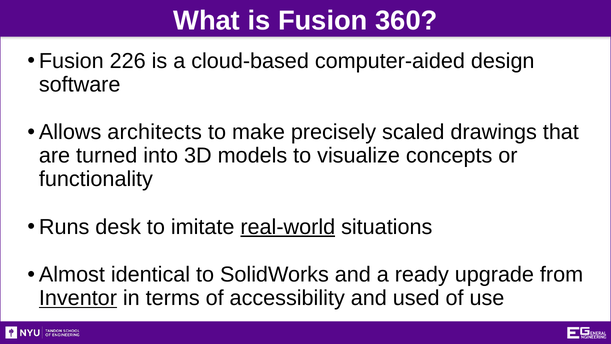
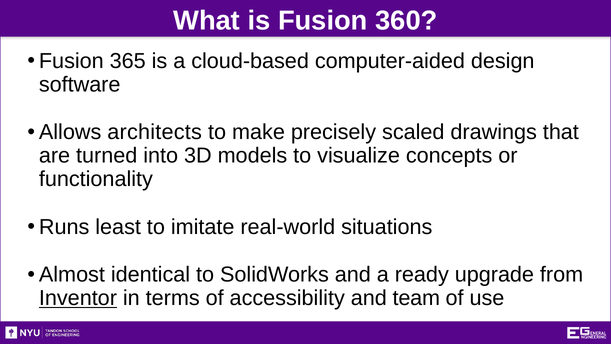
226: 226 -> 365
desk: desk -> least
real-world underline: present -> none
used: used -> team
